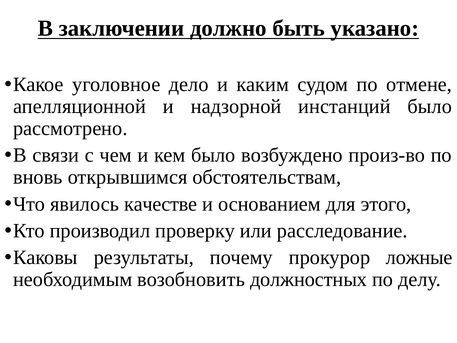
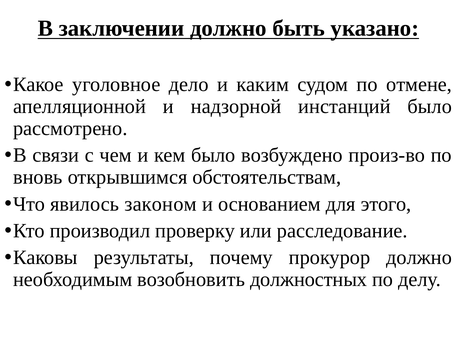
качестве: качестве -> законом
прокурор ложные: ложные -> должно
